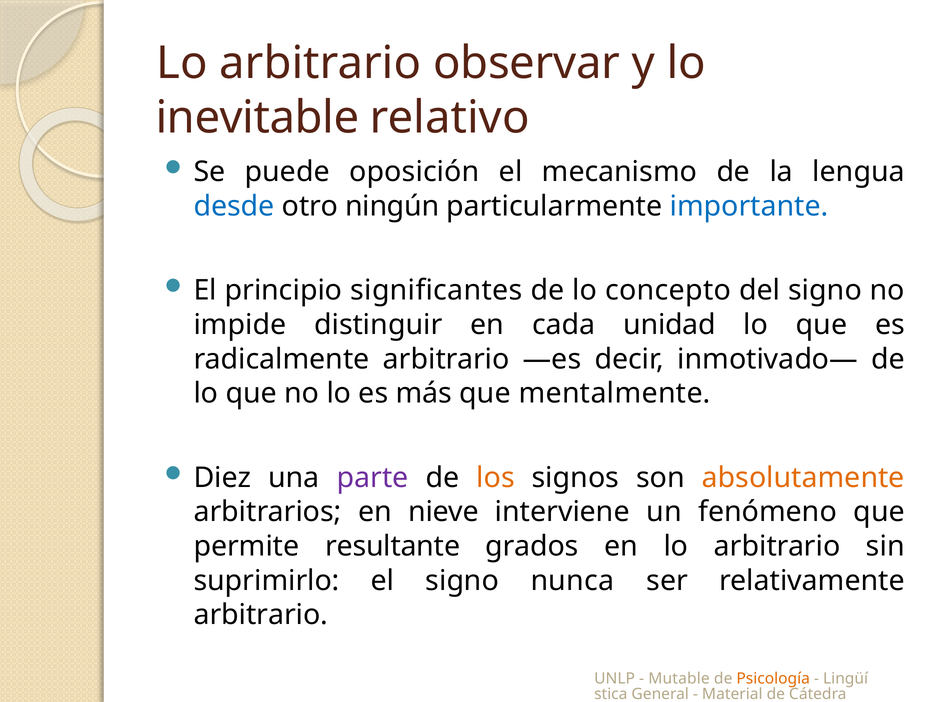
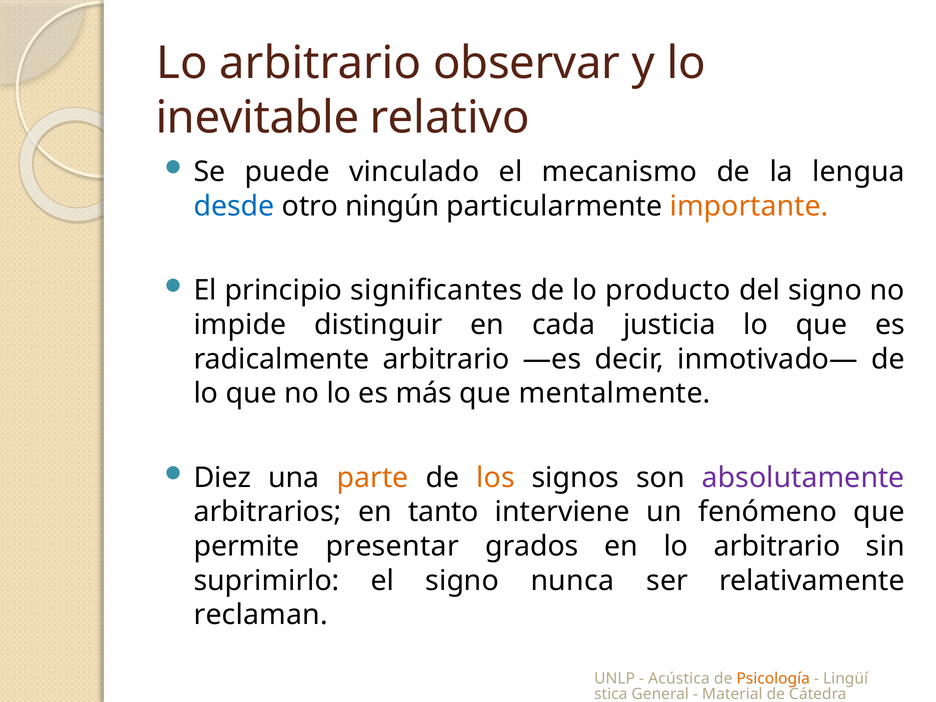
oposición: oposición -> vinculado
importante colour: blue -> orange
concepto: concepto -> producto
unidad: unidad -> justicia
parte colour: purple -> orange
absolutamente colour: orange -> purple
nieve: nieve -> tanto
resultante: resultante -> presentar
arbitrario at (261, 615): arbitrario -> reclaman
Mutable: Mutable -> Acústica
